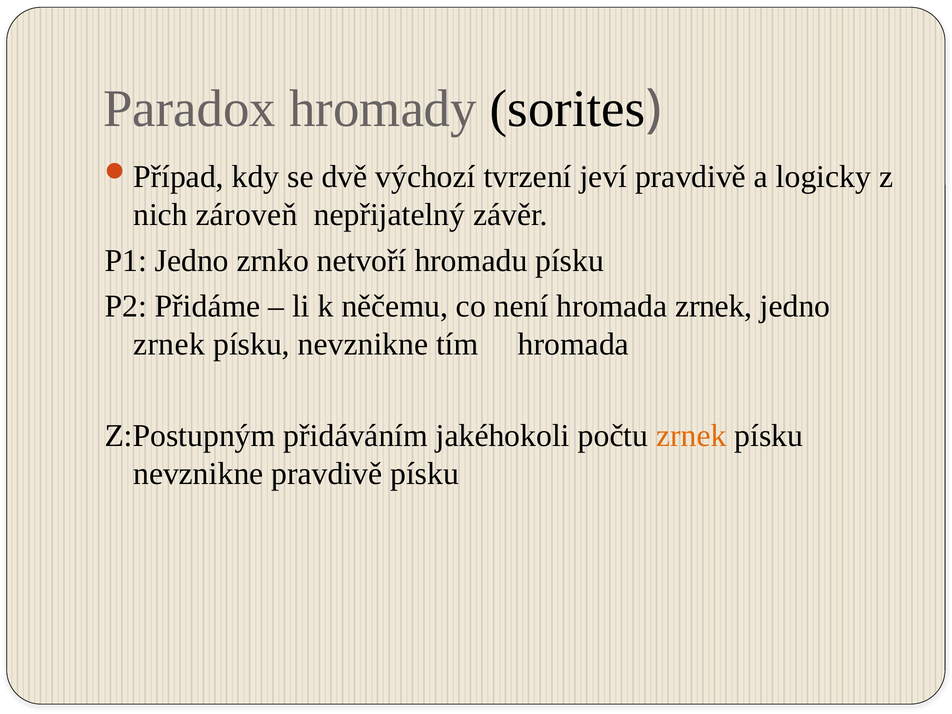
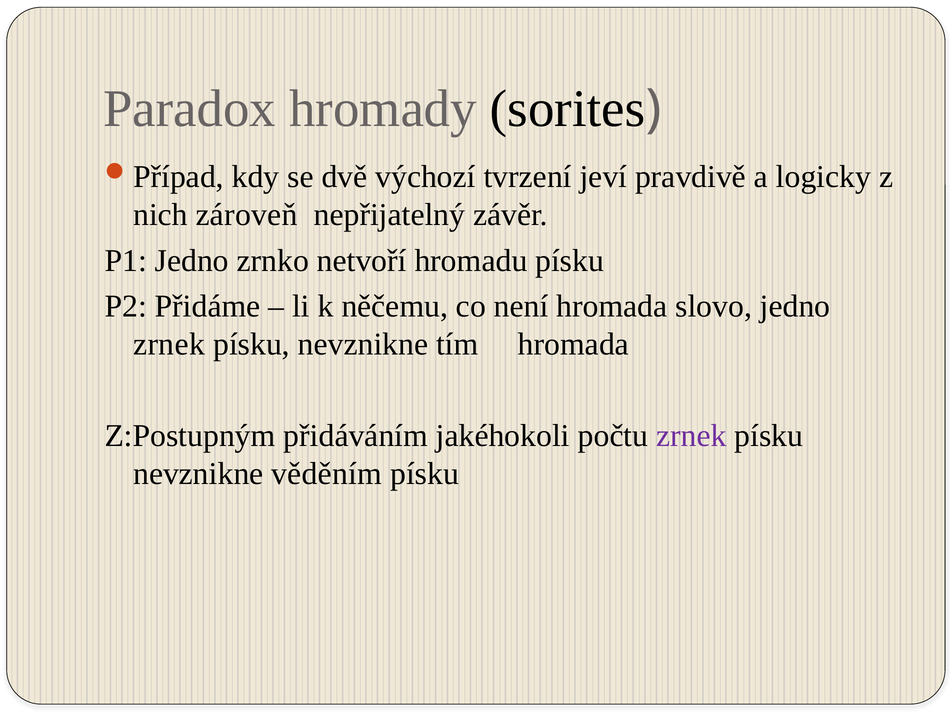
hromada zrnek: zrnek -> slovo
zrnek at (691, 436) colour: orange -> purple
nevznikne pravdivě: pravdivě -> věděním
